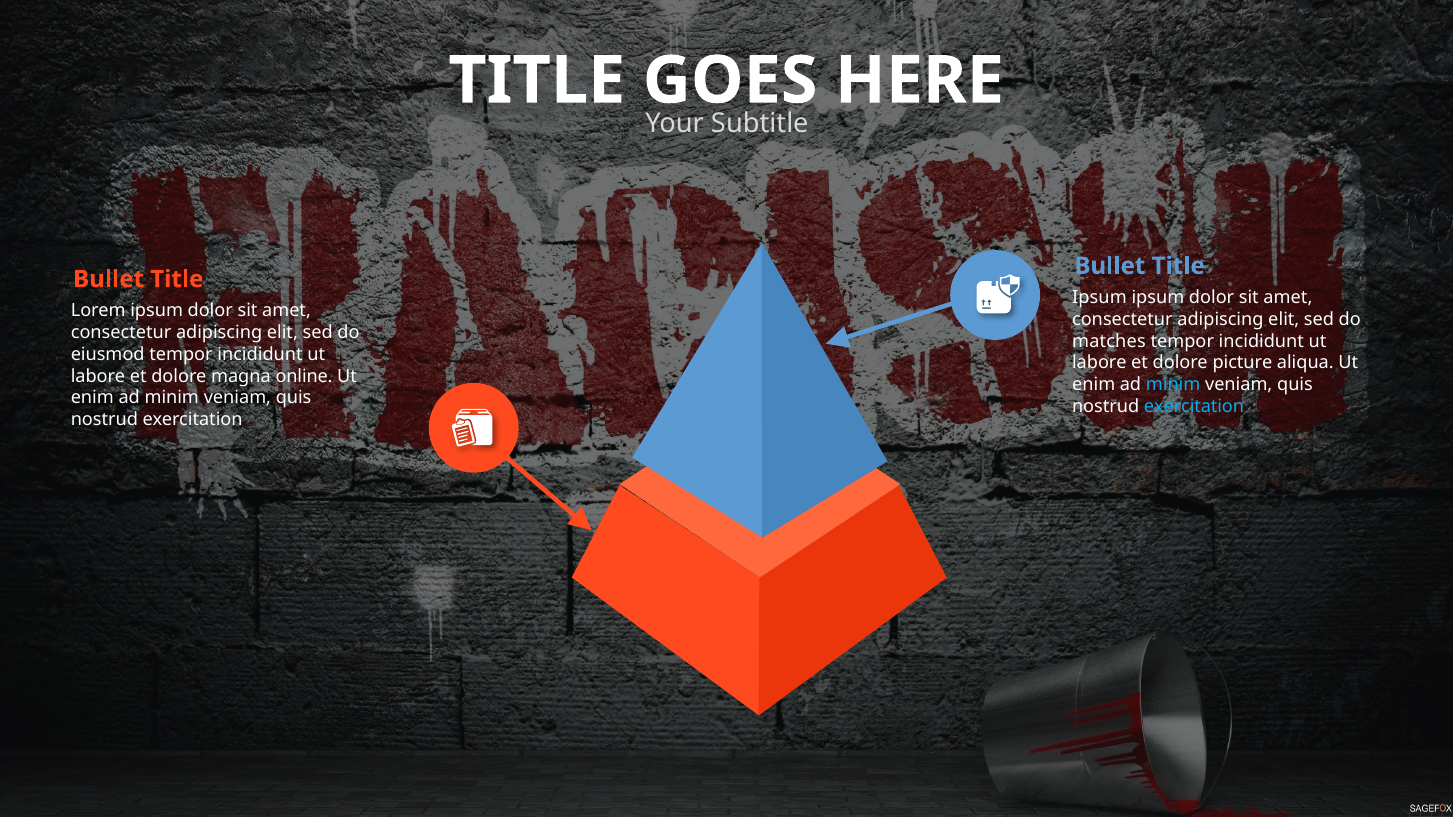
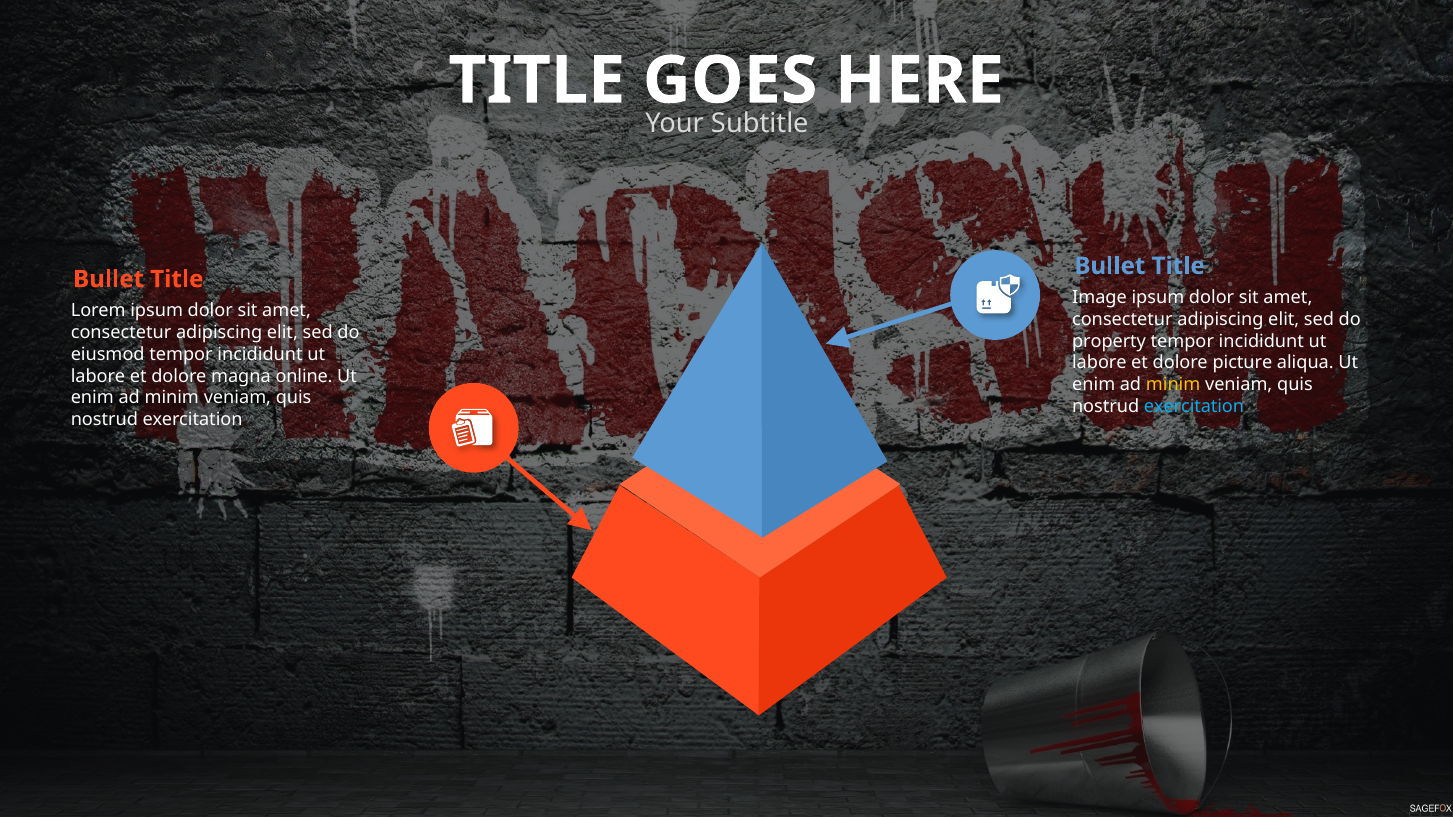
Ipsum at (1099, 298): Ipsum -> Image
matches: matches -> property
minim at (1173, 385) colour: light blue -> yellow
